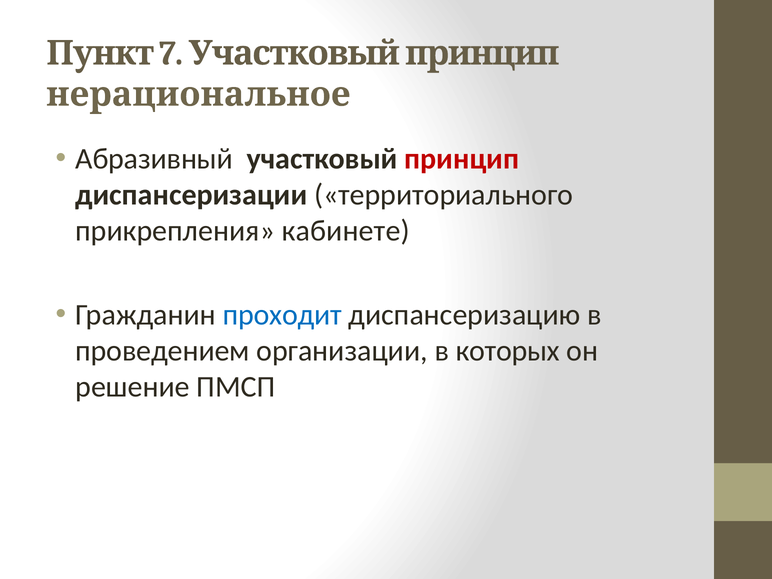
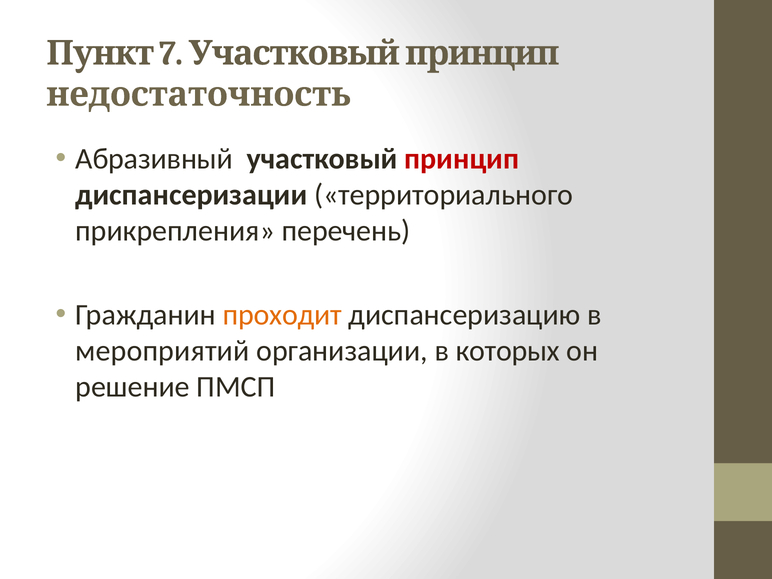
нерациональное: нерациональное -> недостаточность
кабинете: кабинете -> перечень
проходит colour: blue -> orange
проведением: проведением -> мероприятий
